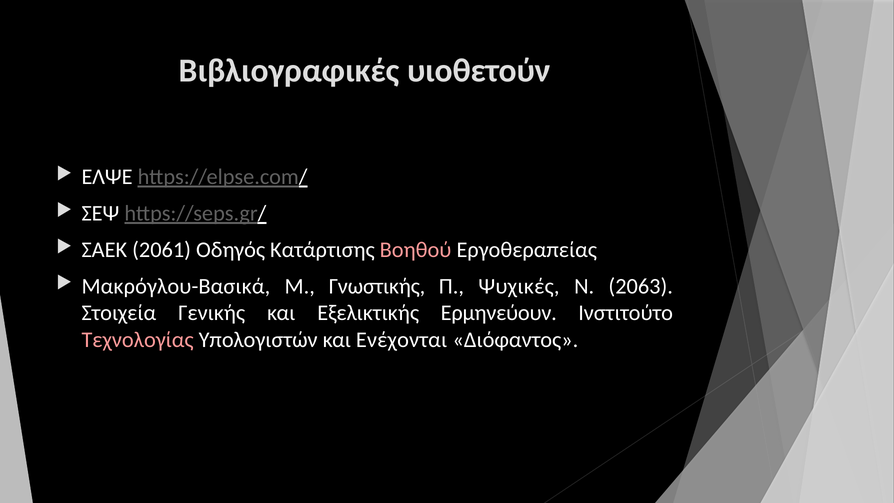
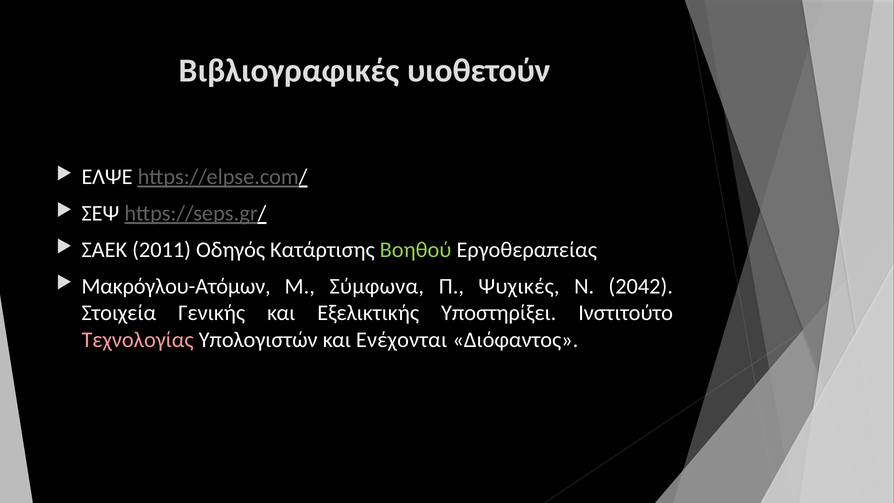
2061: 2061 -> 2011
Βοηθού colour: pink -> light green
Μακρόγλου-Βασικά: Μακρόγλου-Βασικά -> Μακρόγλου-Ατόμων
Γνωστικής: Γνωστικής -> Σύμφωνα
2063: 2063 -> 2042
Ερμηνεύουν: Ερμηνεύουν -> Υποστηρίξει
